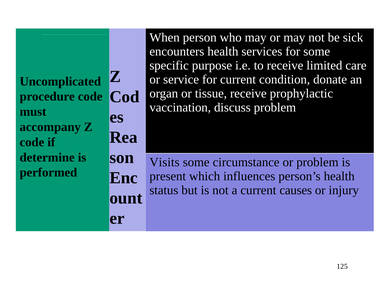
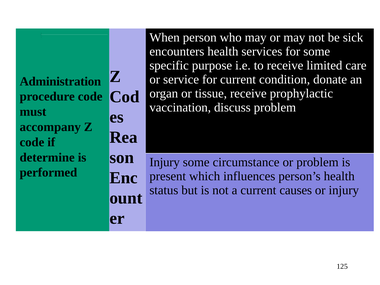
Uncomplicated: Uncomplicated -> Administration
Visits at (165, 162): Visits -> Injury
